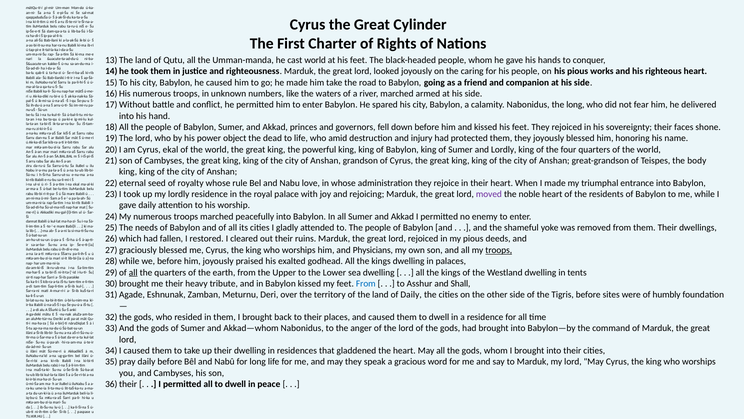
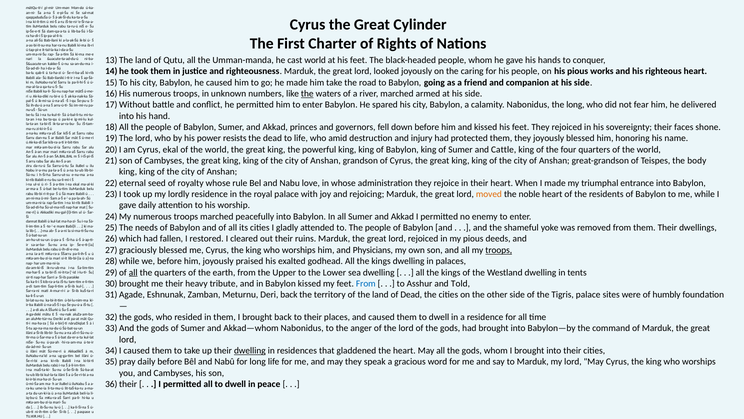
the at (307, 94) underline: none -> present
object: object -> resists
and Lordly: Lordly -> Cattle
moved colour: purple -> orange
Shall: Shall -> Told
Deri over: over -> back
of Daily: Daily -> Dead
Tigris before: before -> palace
dwelling at (250, 350) underline: none -> present
